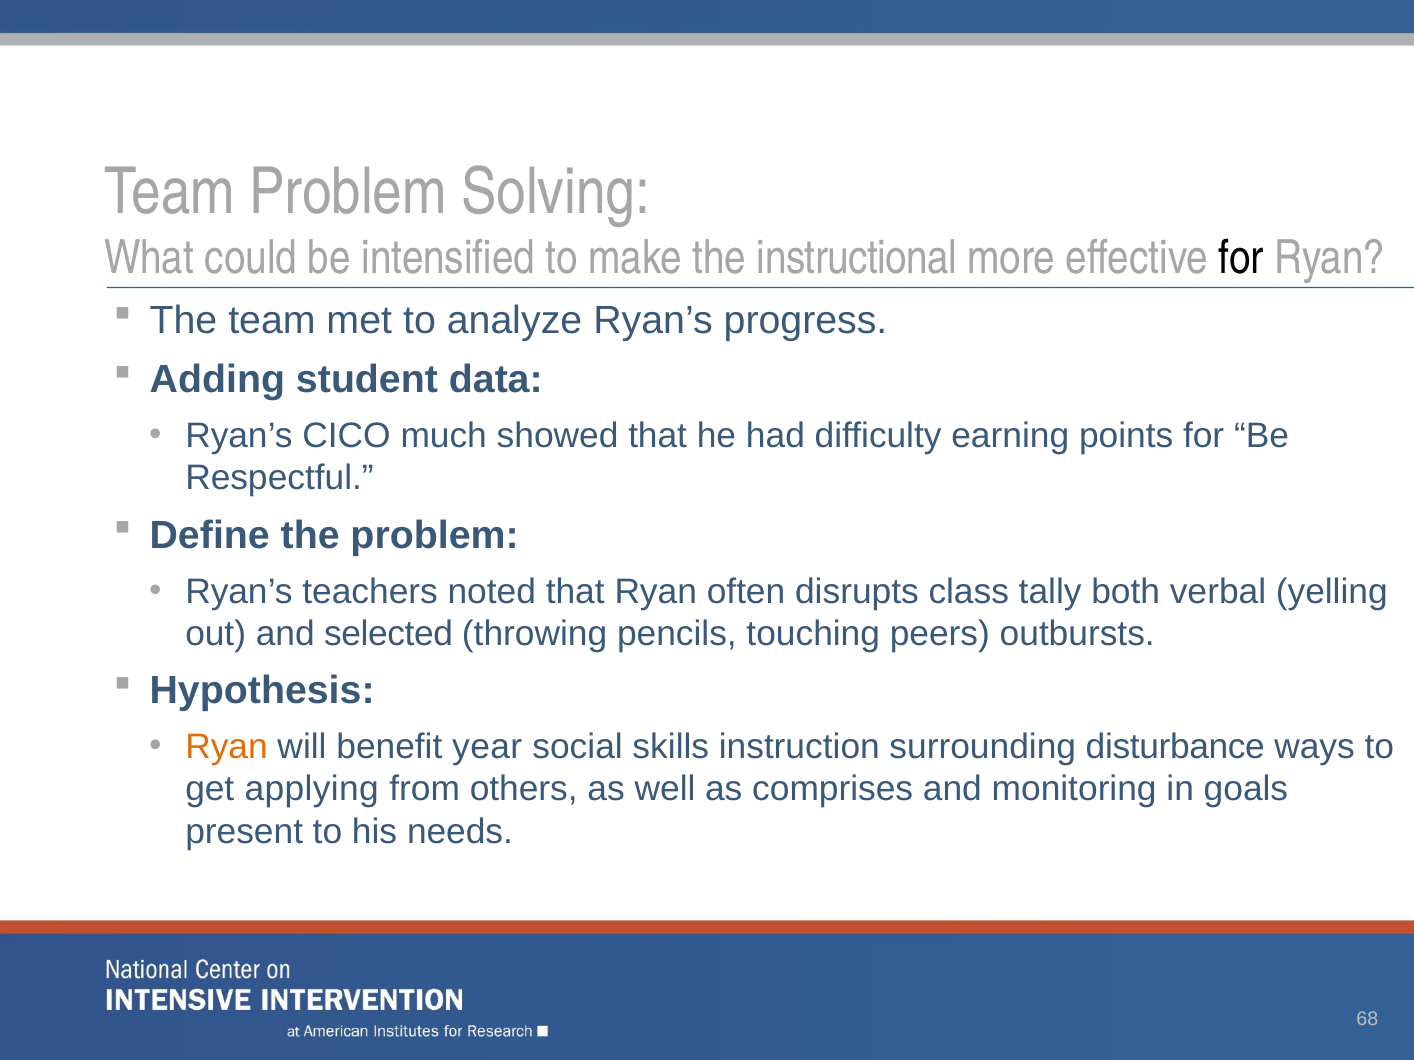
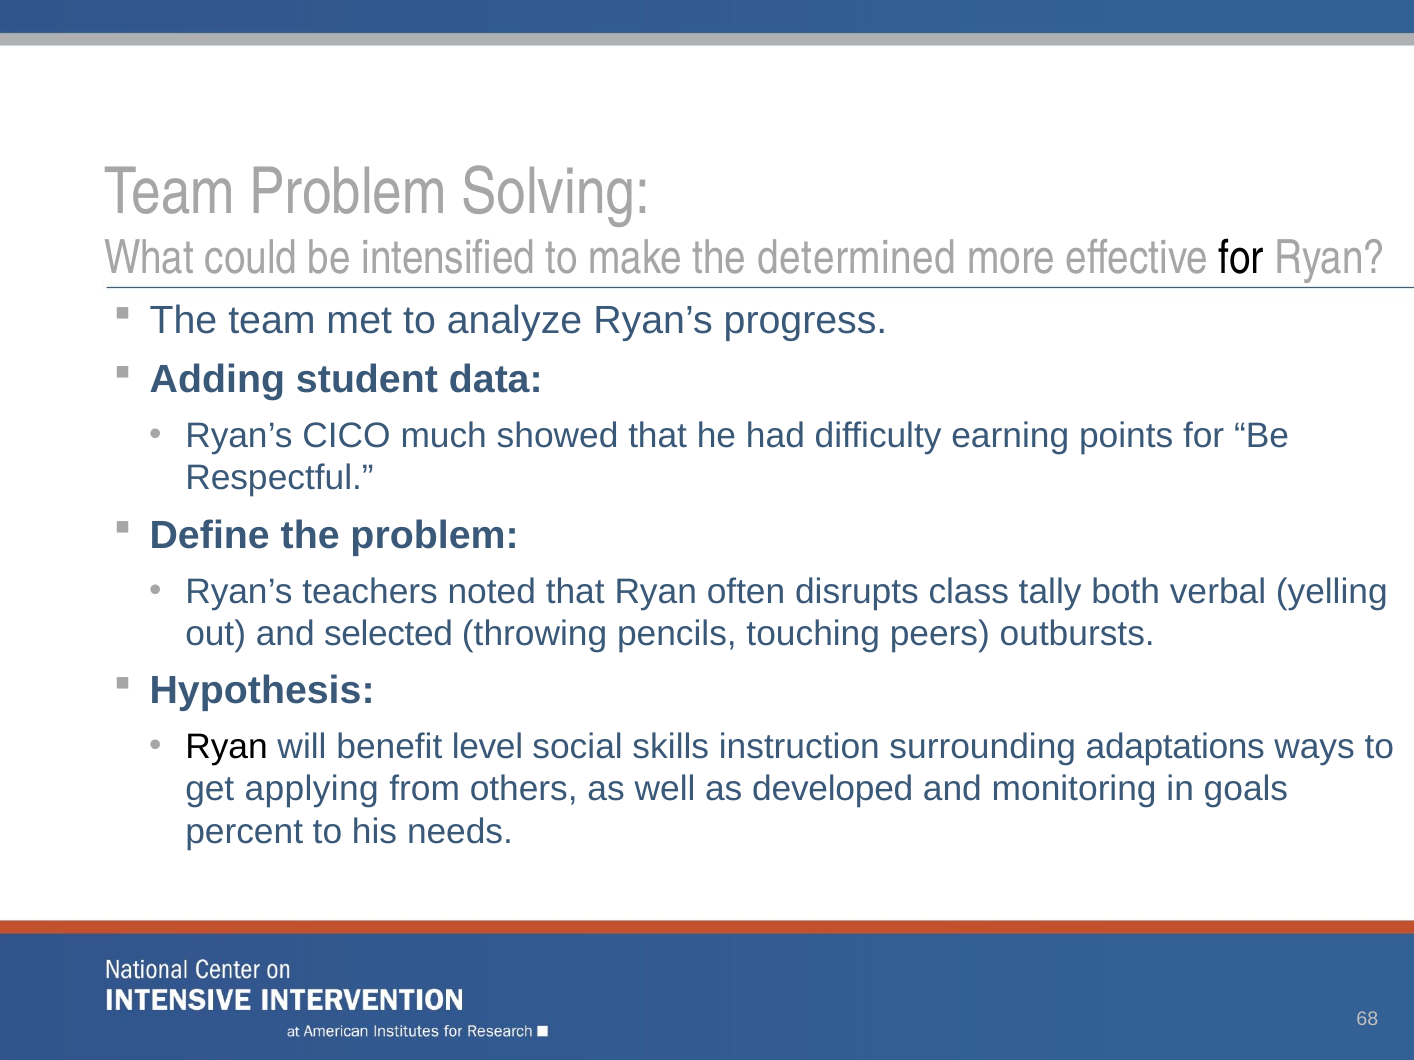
instructional: instructional -> determined
Ryan at (227, 747) colour: orange -> black
year: year -> level
disturbance: disturbance -> adaptations
comprises: comprises -> developed
present: present -> percent
